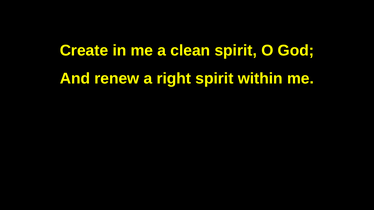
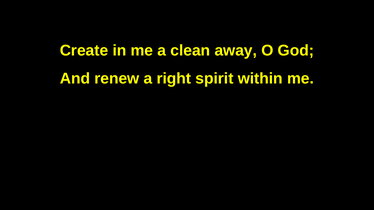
clean spirit: spirit -> away
